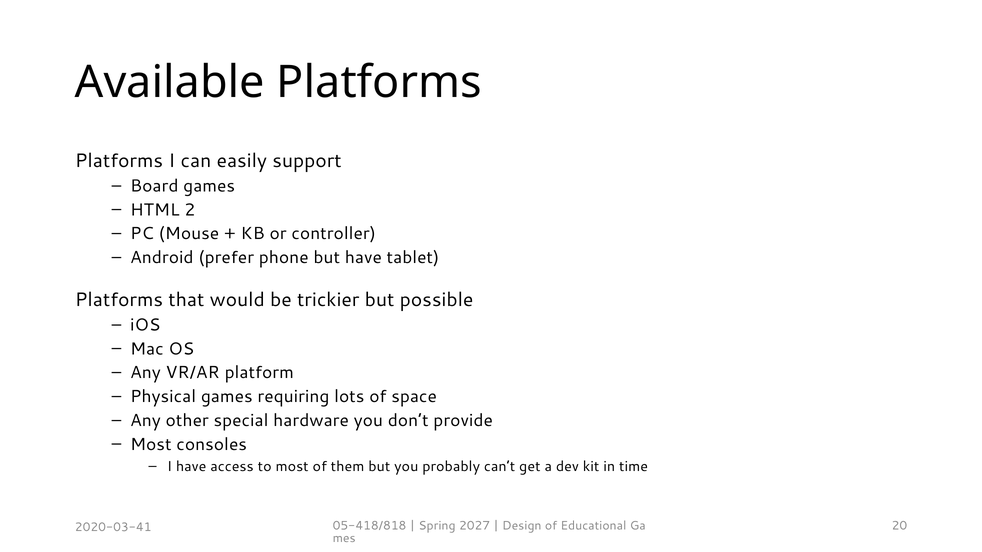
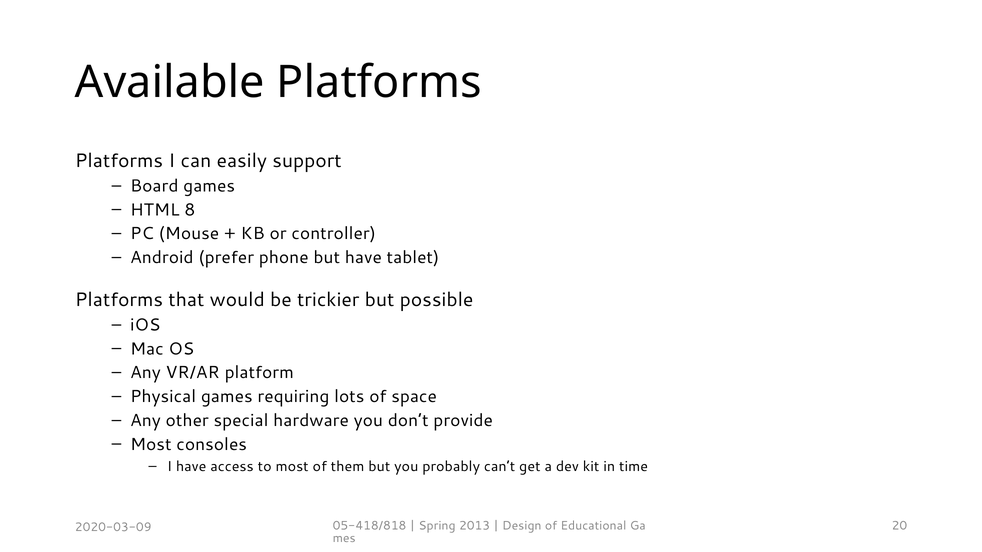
2: 2 -> 8
2027: 2027 -> 2013
2020-03-41: 2020-03-41 -> 2020-03-09
